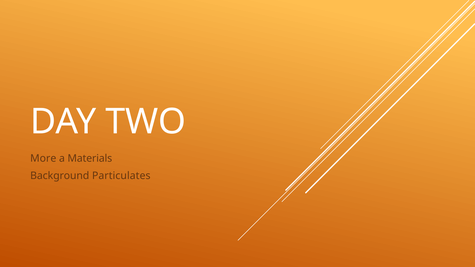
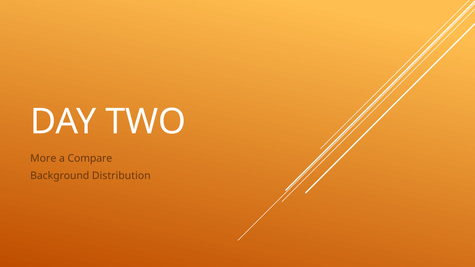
Materials: Materials -> Compare
Particulates: Particulates -> Distribution
